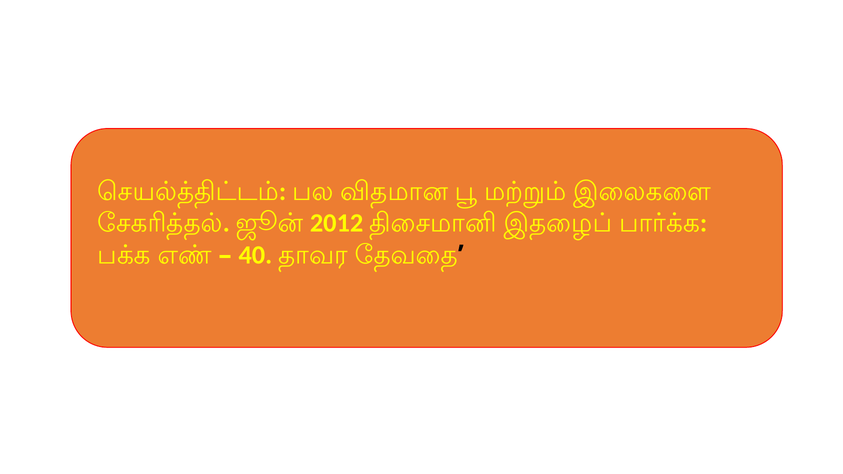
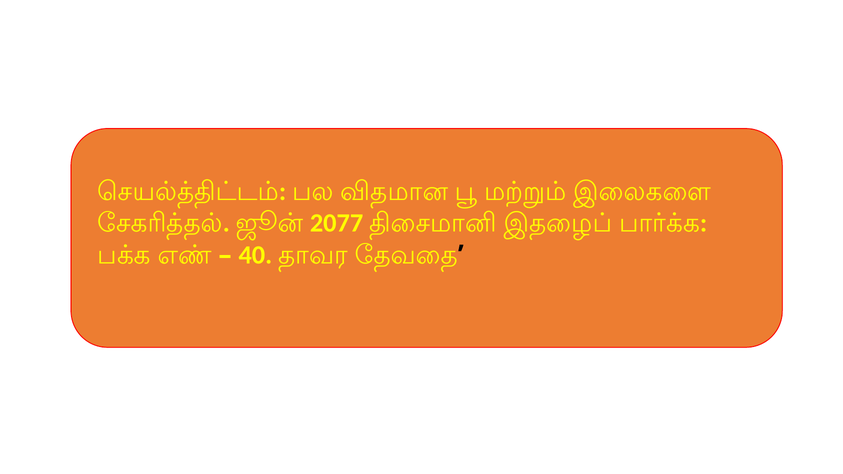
2012: 2012 -> 2077
